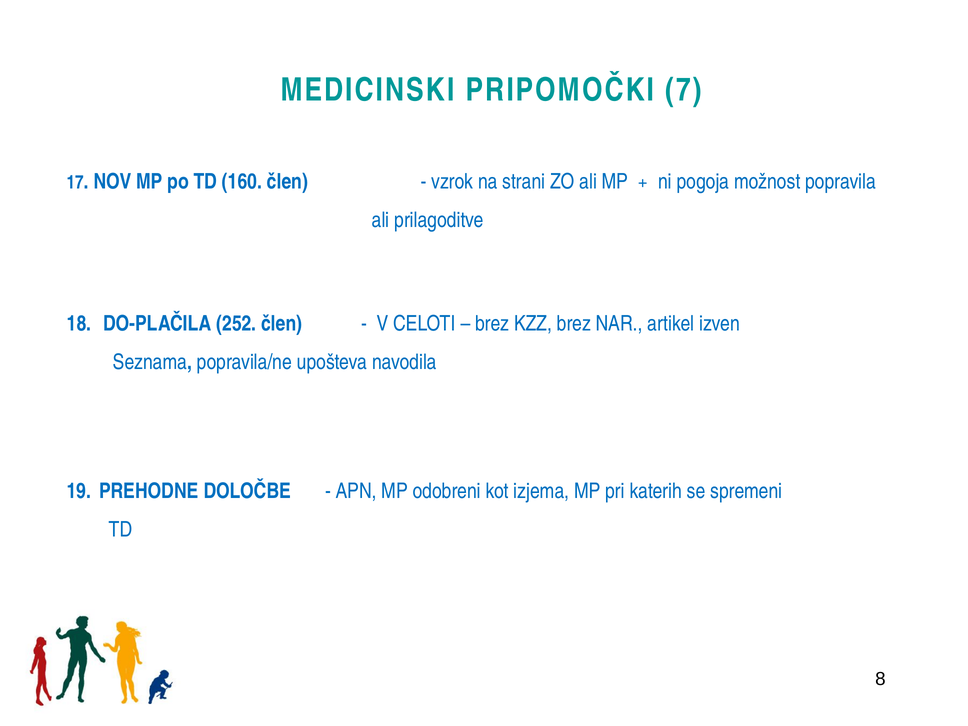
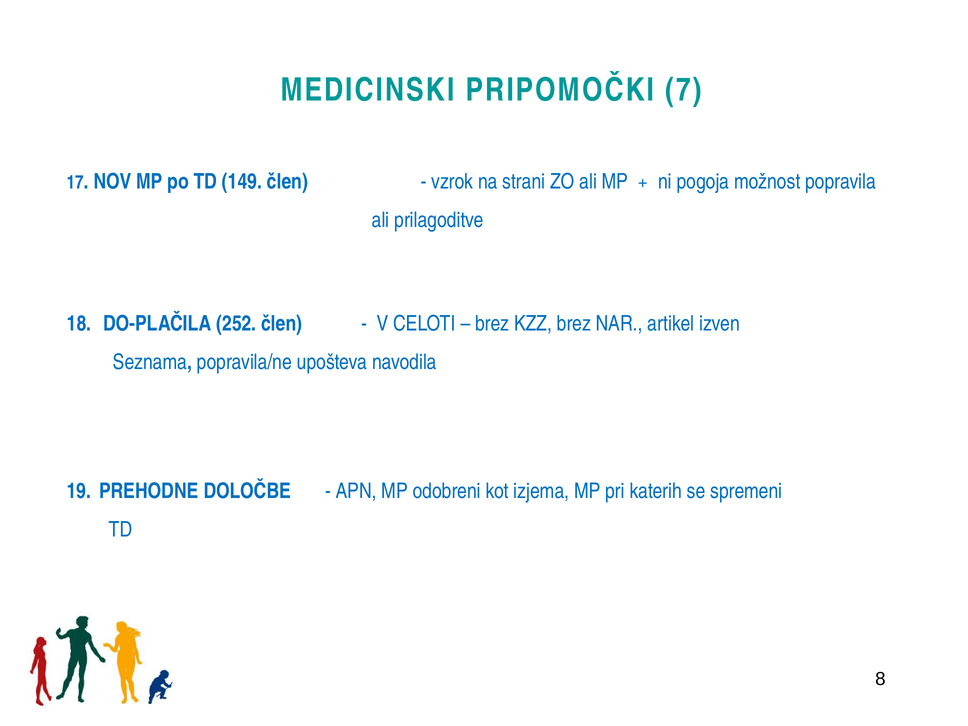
160: 160 -> 149
